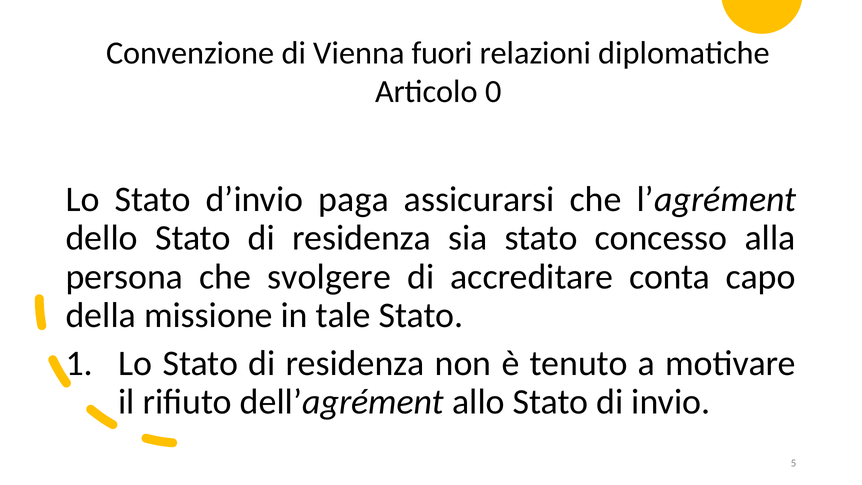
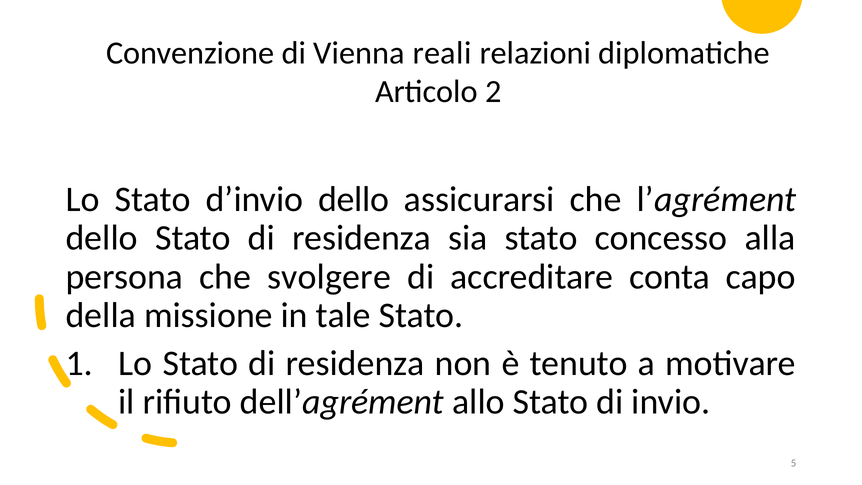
fuori: fuori -> reali
0: 0 -> 2
d’invio paga: paga -> dello
